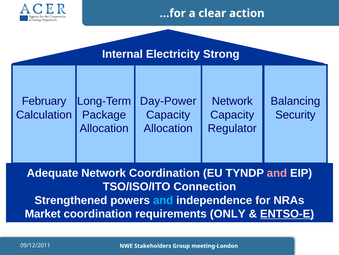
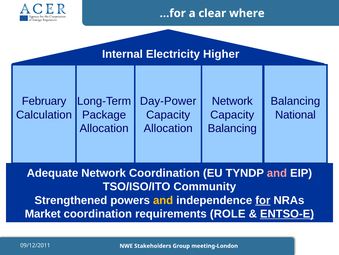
action: action -> where
Strong: Strong -> Higher
Security: Security -> National
Regulator at (232, 128): Regulator -> Balancing
Connection: Connection -> Community
and at (163, 200) colour: light blue -> yellow
for underline: none -> present
ONLY: ONLY -> ROLE
